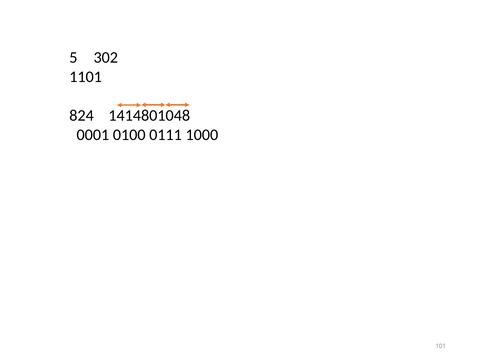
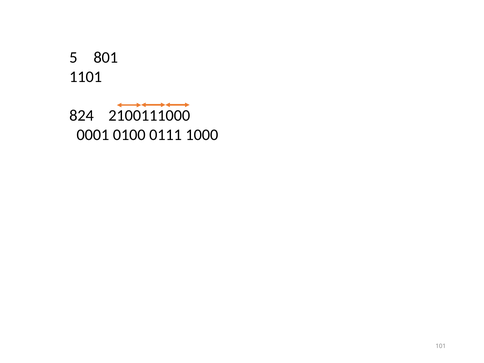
302: 302 -> 801
1414801048: 1414801048 -> 2100111000
